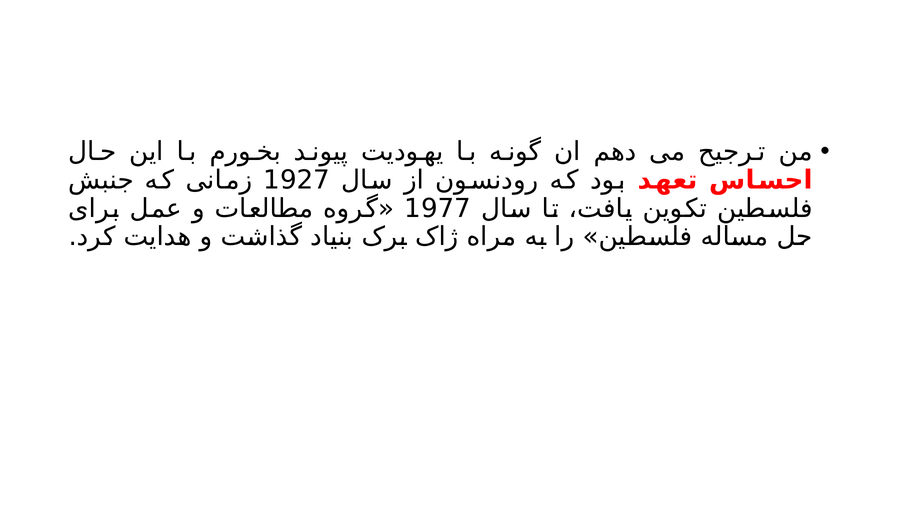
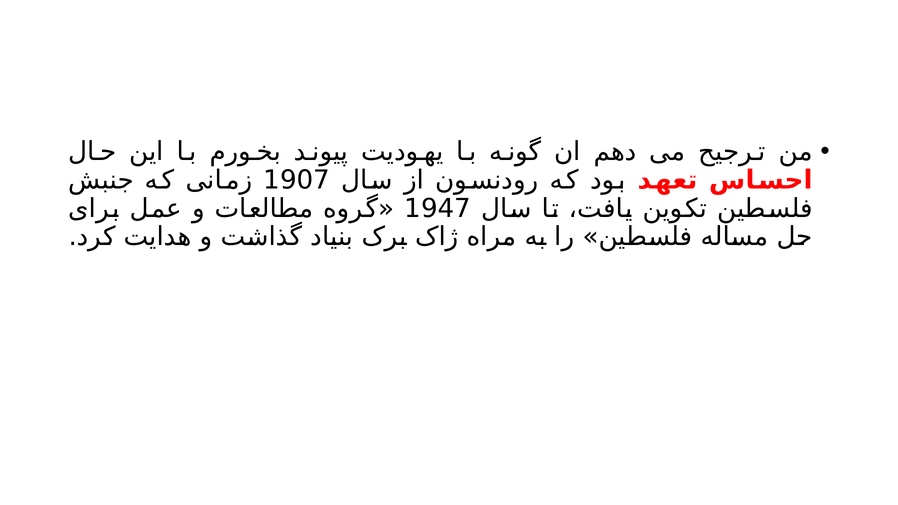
1927: 1927 -> 1907
1977: 1977 -> 1947
